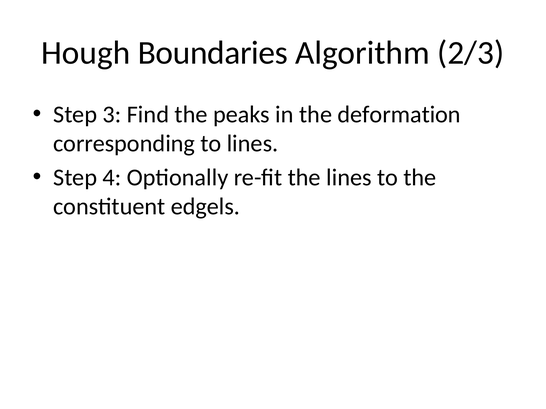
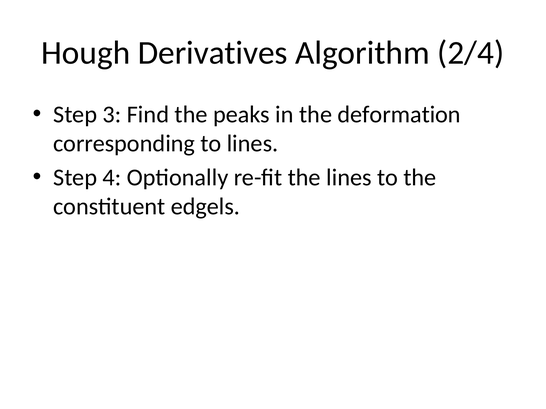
Boundaries: Boundaries -> Derivatives
2/3: 2/3 -> 2/4
